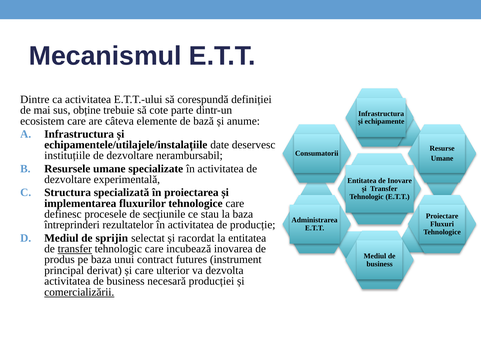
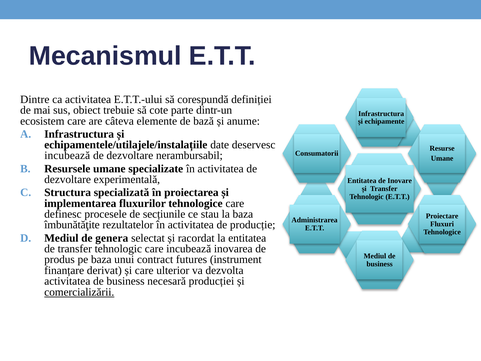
obține: obține -> obiect
instituțiile at (67, 156): instituțiile -> incubează
întreprinderi: întreprinderi -> îmbunătăţite
sprijin: sprijin -> genera
transfer at (75, 249) underline: present -> none
principal: principal -> finanțare
